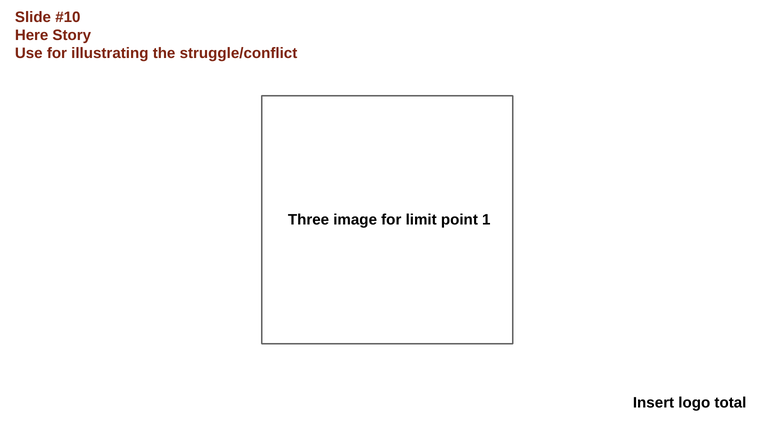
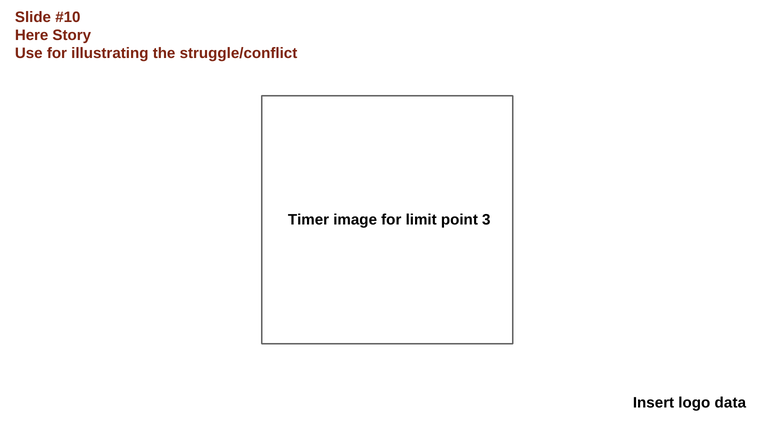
Three: Three -> Timer
1: 1 -> 3
total: total -> data
